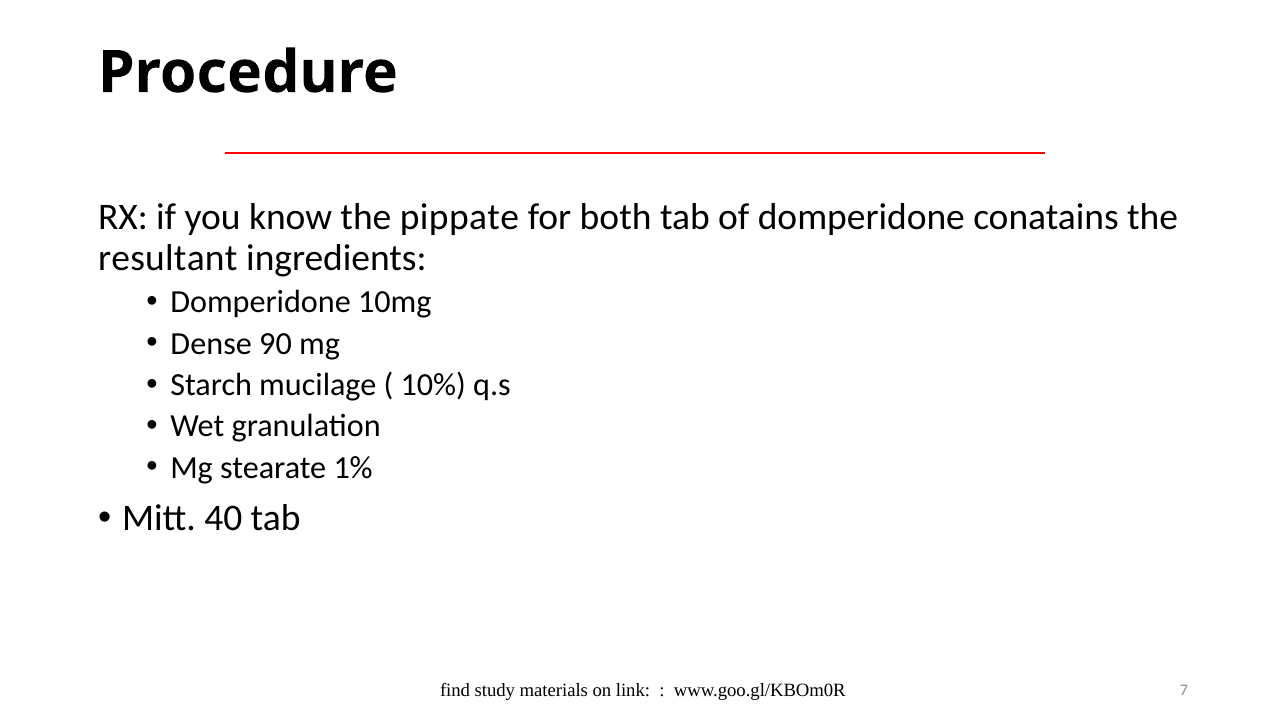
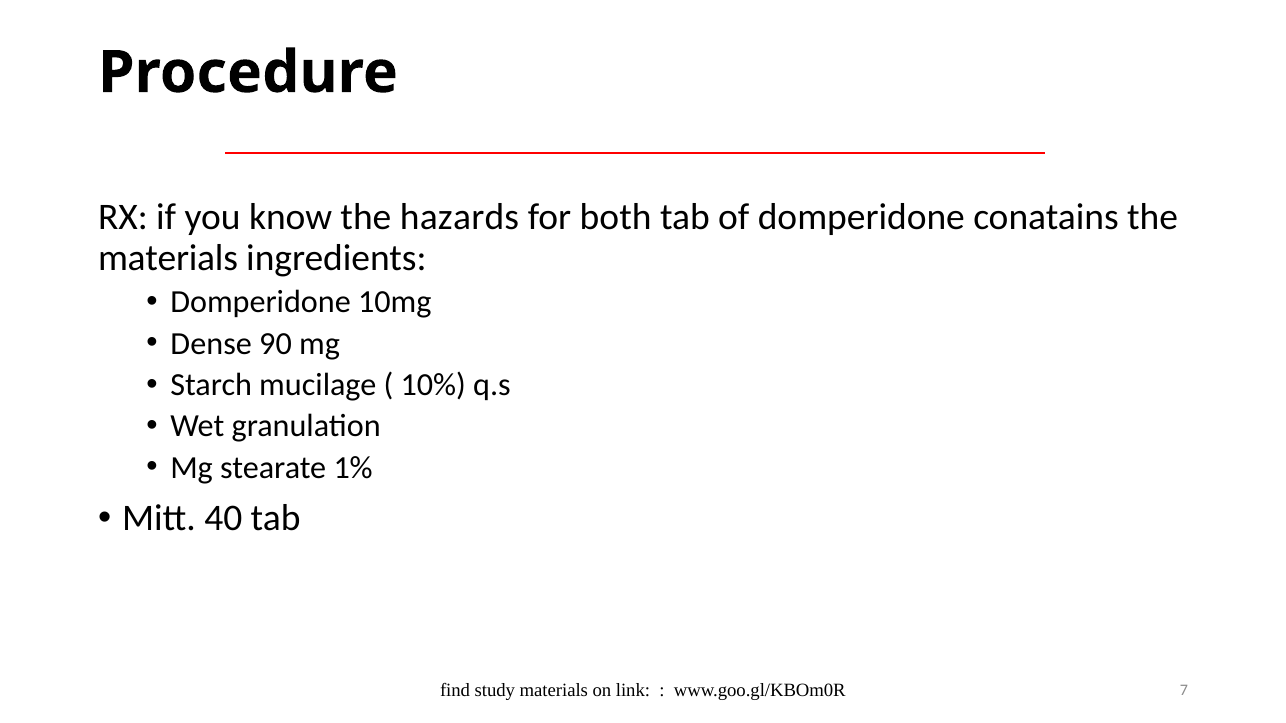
pippate: pippate -> hazards
resultant at (168, 258): resultant -> materials
